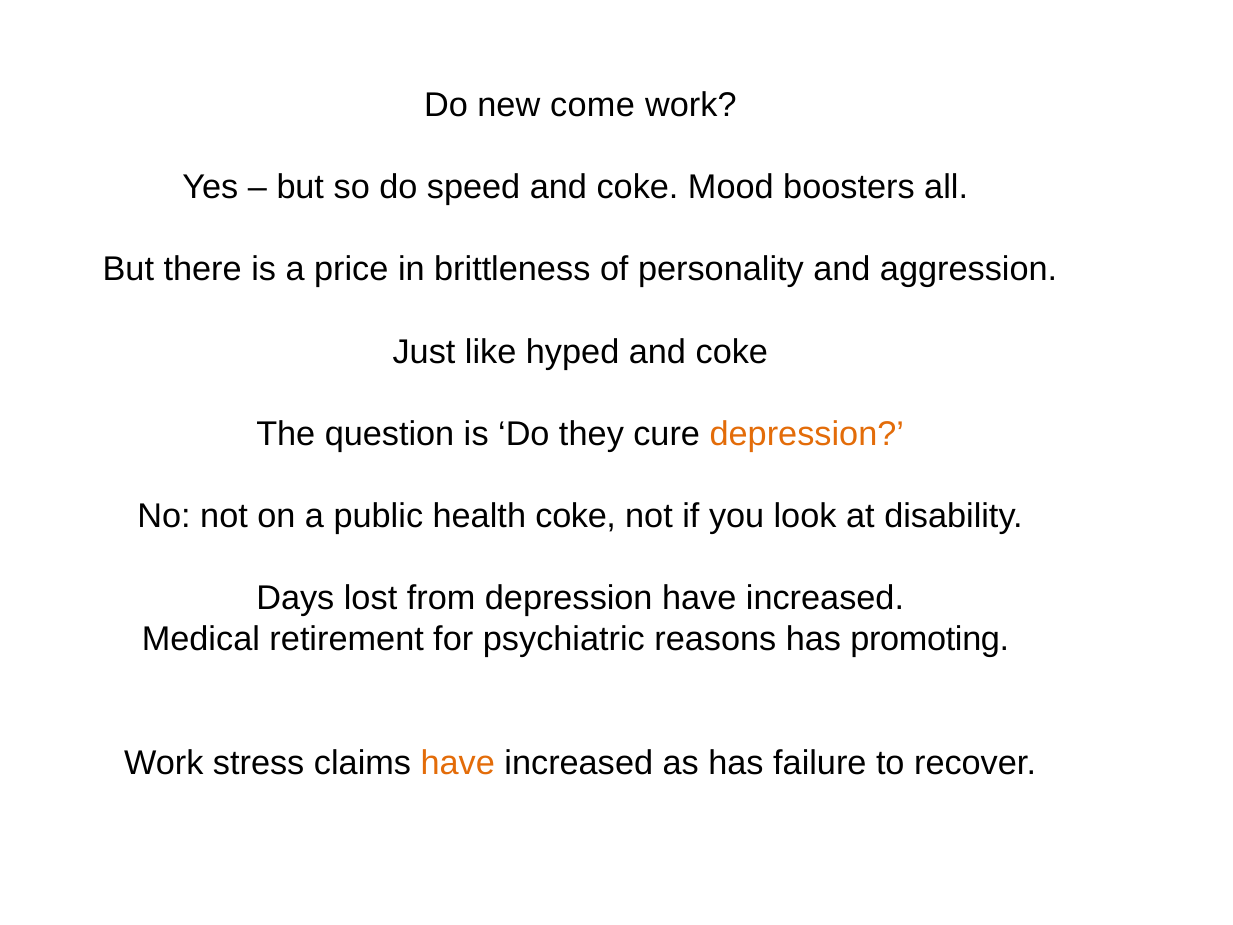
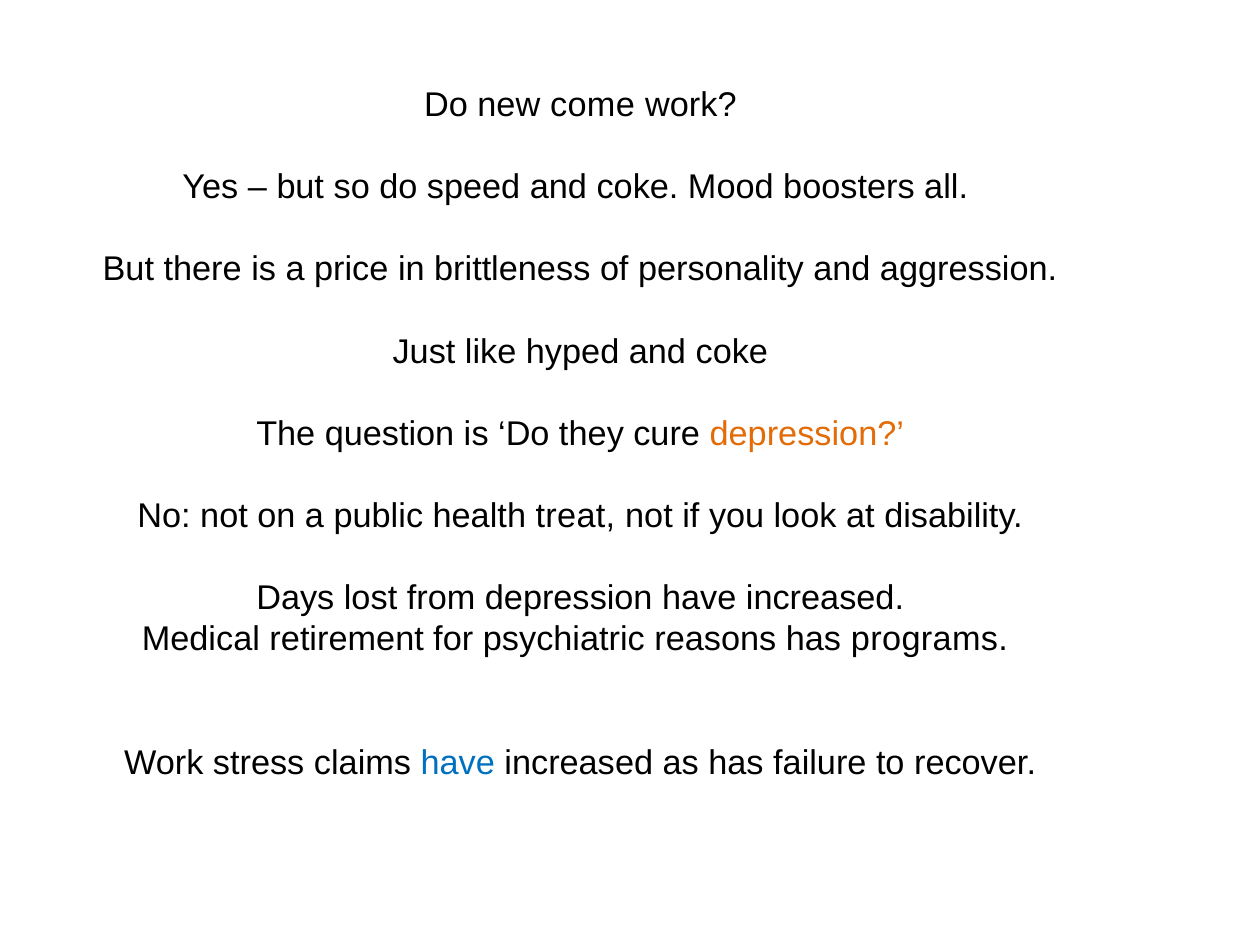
health coke: coke -> treat
promoting: promoting -> programs
have at (458, 763) colour: orange -> blue
